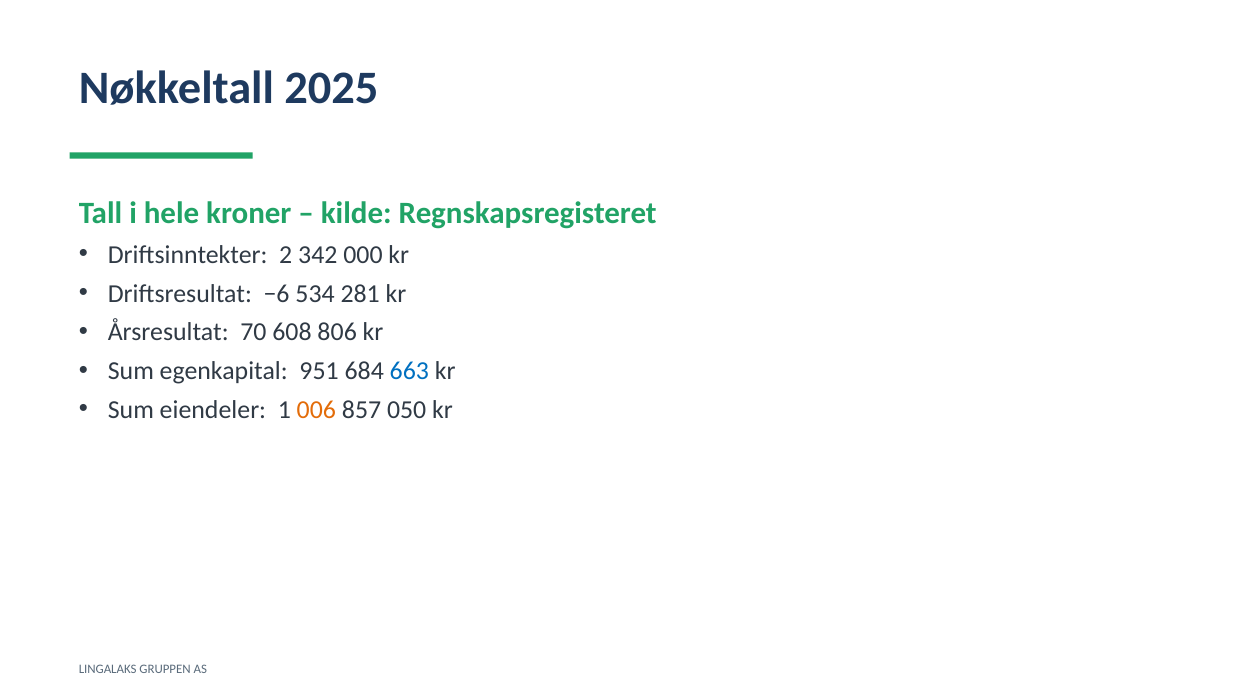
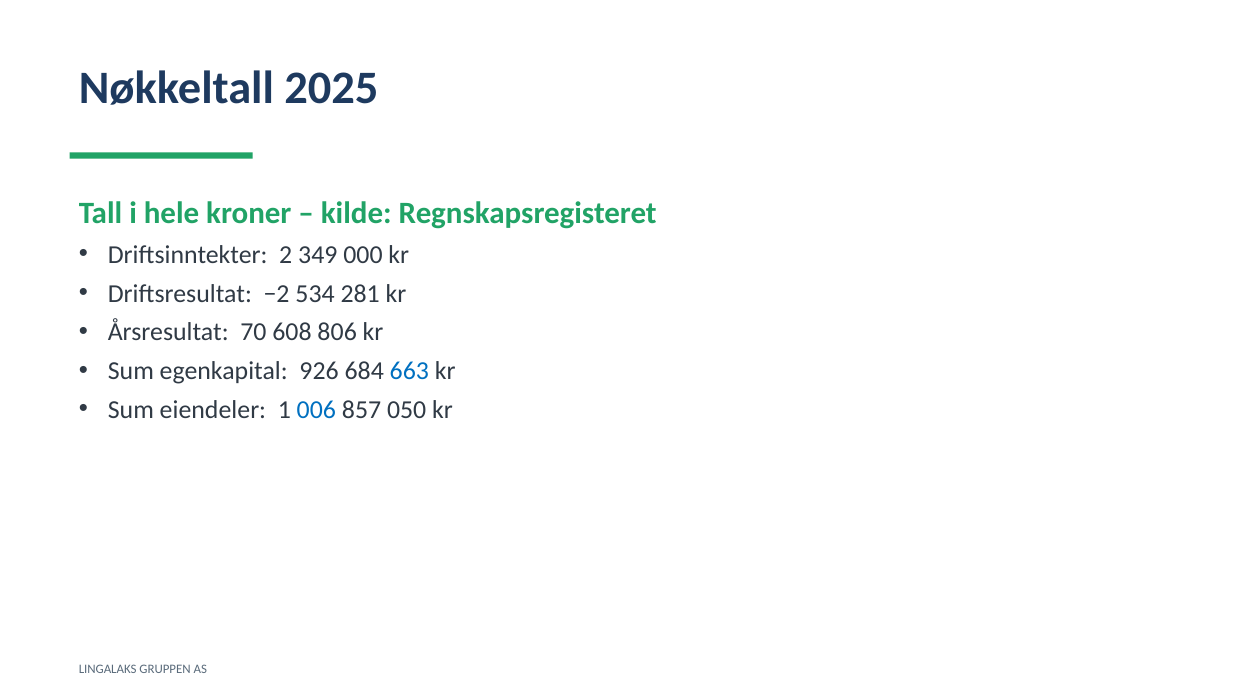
342: 342 -> 349
−6: −6 -> −2
951: 951 -> 926
006 colour: orange -> blue
